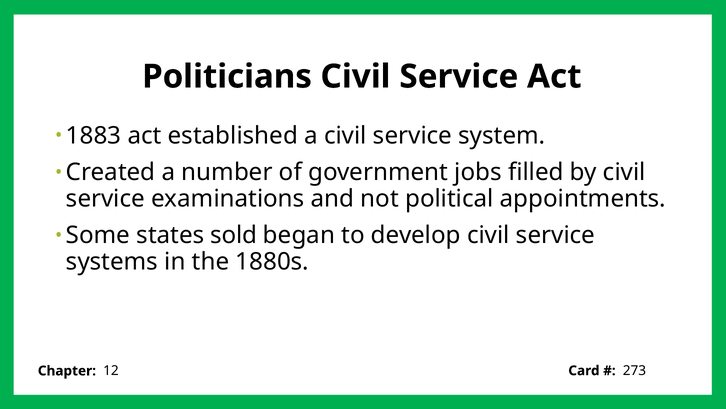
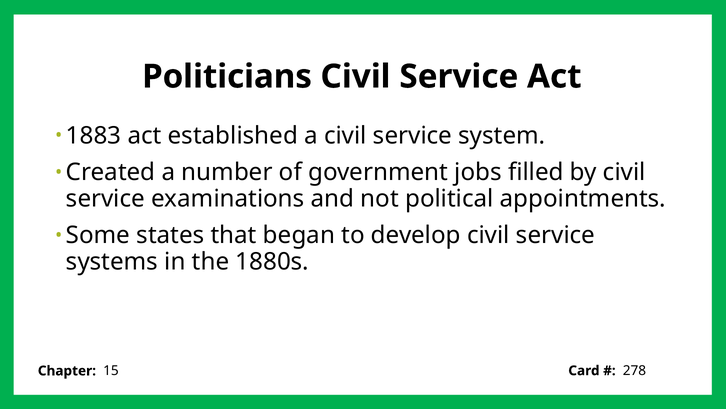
sold: sold -> that
12: 12 -> 15
273: 273 -> 278
